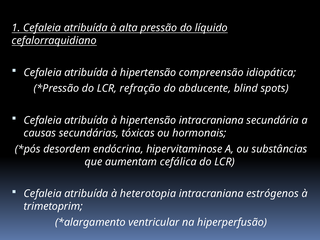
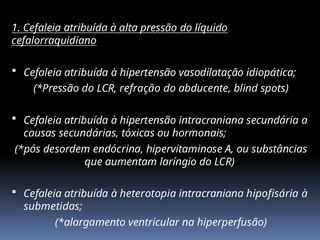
compreensão: compreensão -> vasodilatação
cefálica: cefálica -> laríngio
estrógenos: estrógenos -> hipofisária
trimetoprim: trimetoprim -> submetidas
